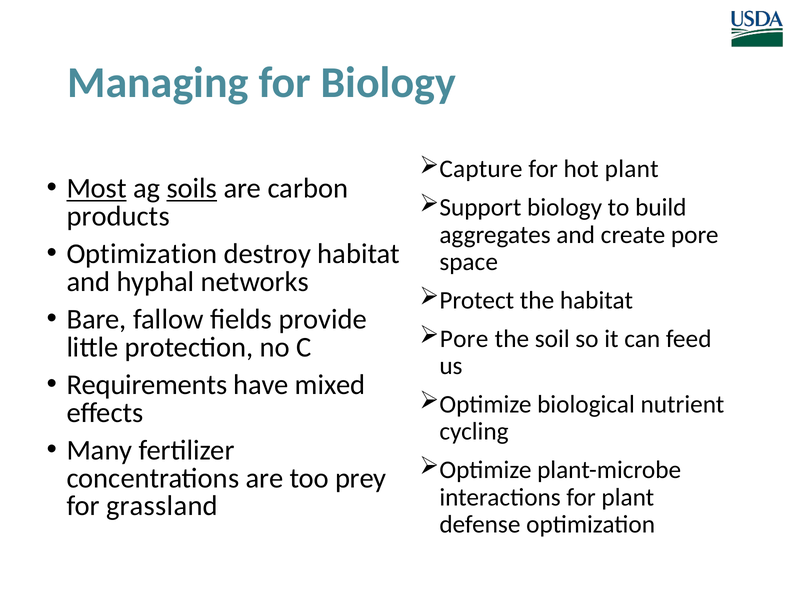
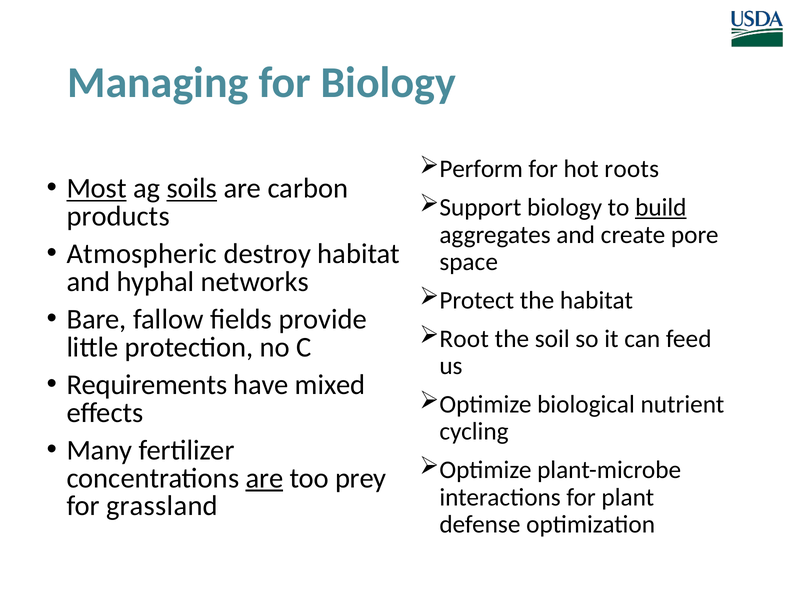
Capture: Capture -> Perform
hot plant: plant -> roots
build underline: none -> present
Optimization at (142, 254): Optimization -> Atmospheric
Pore at (464, 339): Pore -> Root
are at (264, 478) underline: none -> present
